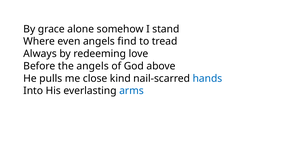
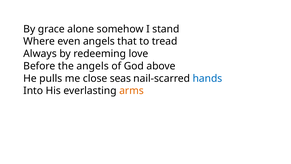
find: find -> that
kind: kind -> seas
arms colour: blue -> orange
